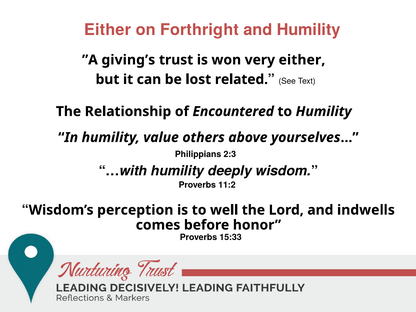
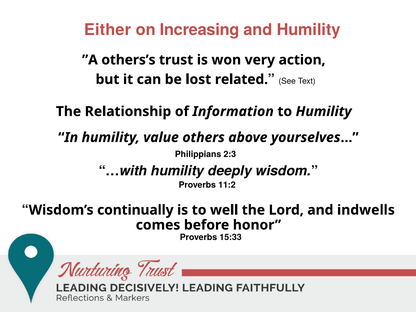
Forthright: Forthright -> Increasing
giving’s: giving’s -> others’s
very either: either -> action
Encountered: Encountered -> Information
perception: perception -> continually
